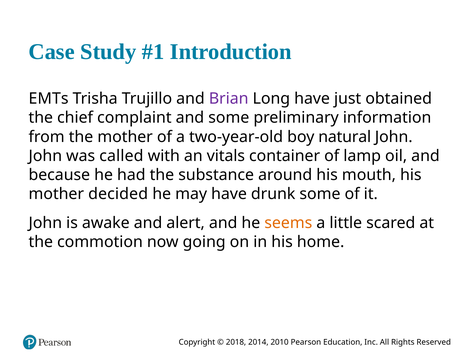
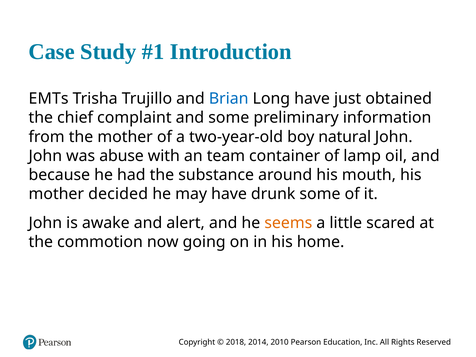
Brian colour: purple -> blue
called: called -> abuse
vitals: vitals -> team
